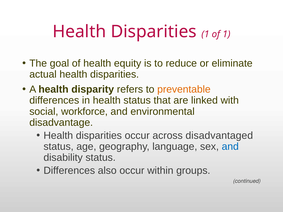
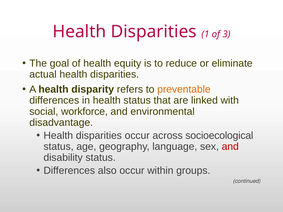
of 1: 1 -> 3
disadvantaged: disadvantaged -> socioecological
and at (230, 147) colour: blue -> red
